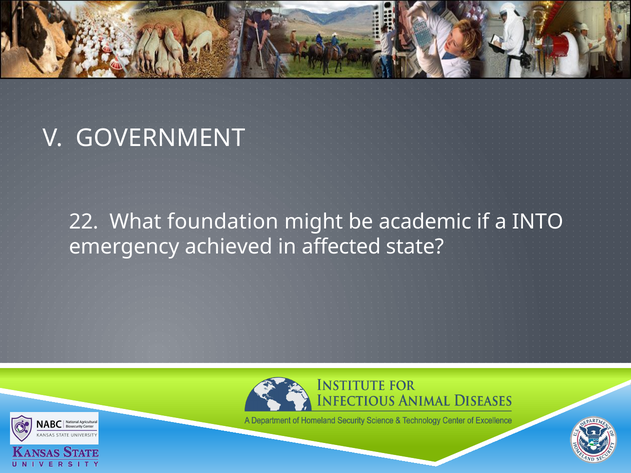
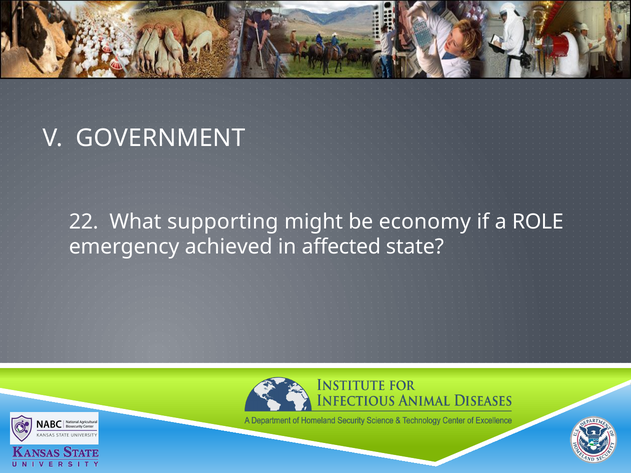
foundation: foundation -> supporting
academic: academic -> economy
INTO: INTO -> ROLE
